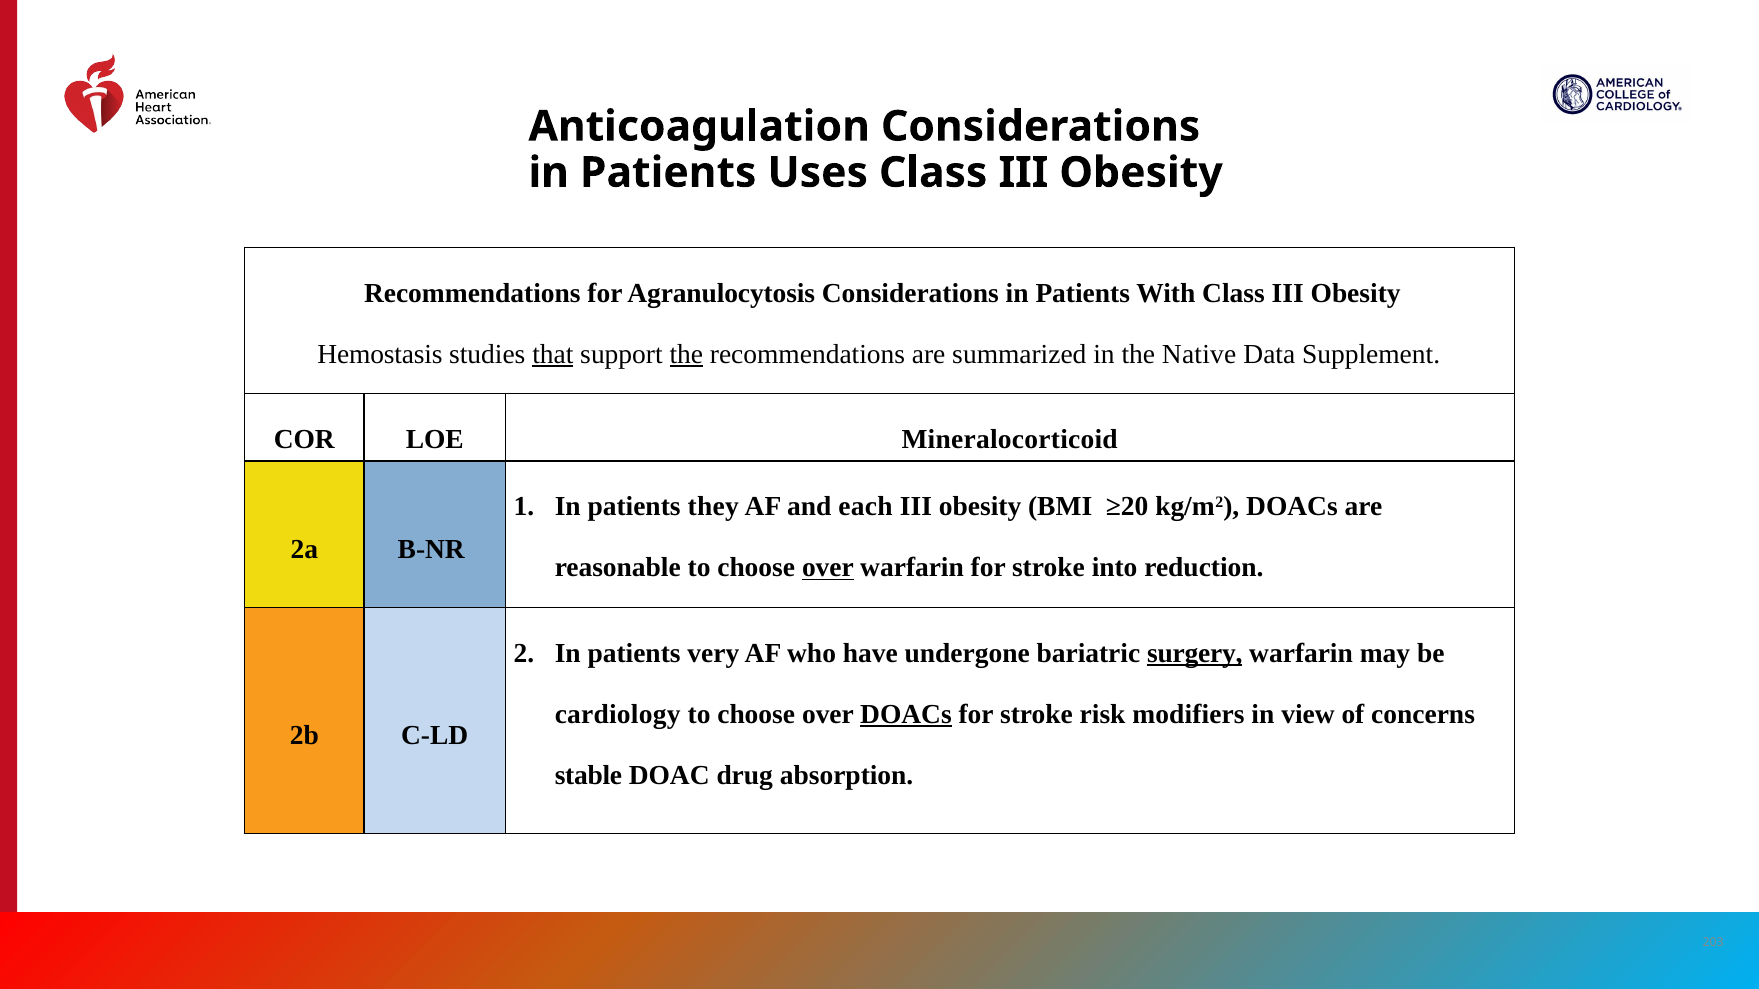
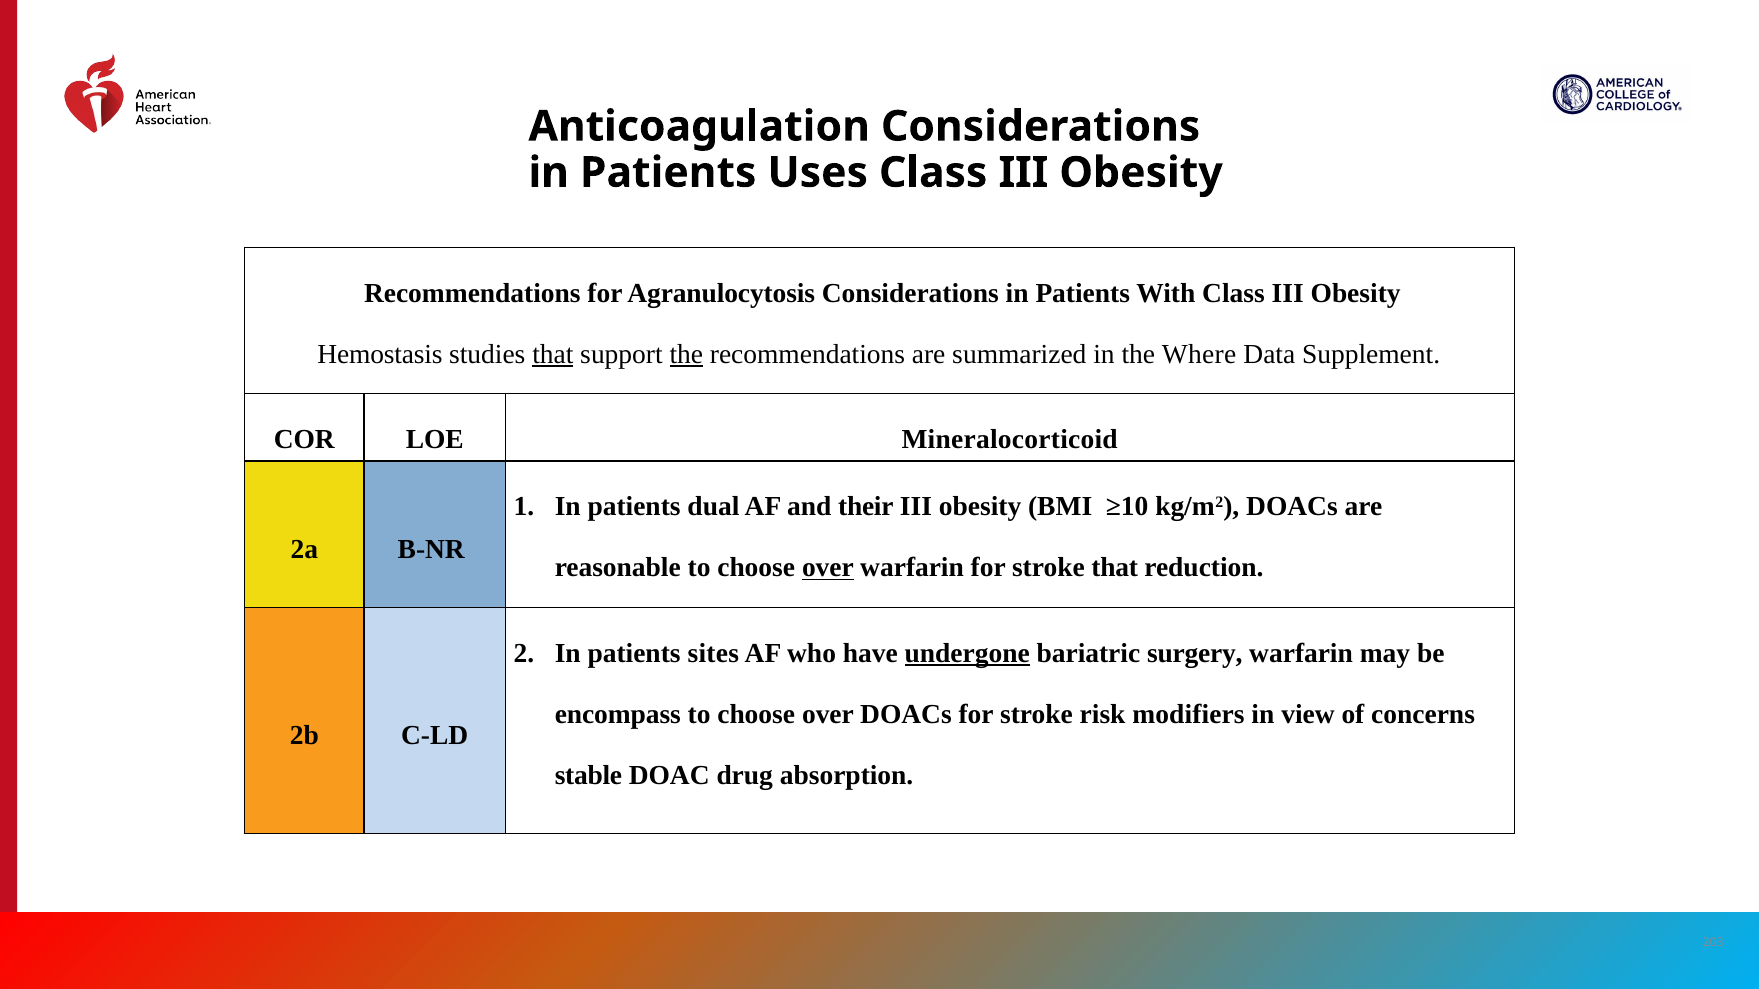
Native: Native -> Where
they: they -> dual
each: each -> their
≥20: ≥20 -> ≥10
stroke into: into -> that
very: very -> sites
undergone underline: none -> present
surgery underline: present -> none
cardiology: cardiology -> encompass
DOACs at (906, 714) underline: present -> none
